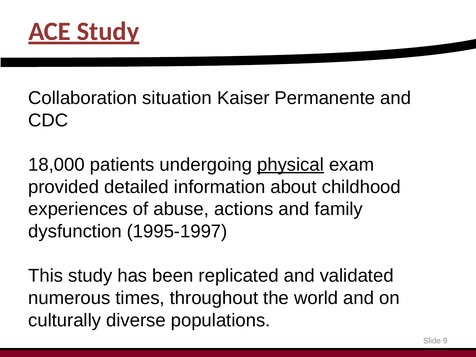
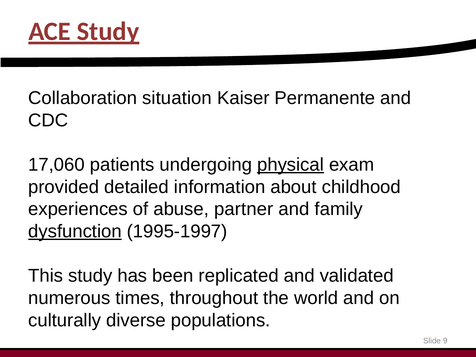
18,000: 18,000 -> 17,060
actions: actions -> partner
dysfunction underline: none -> present
